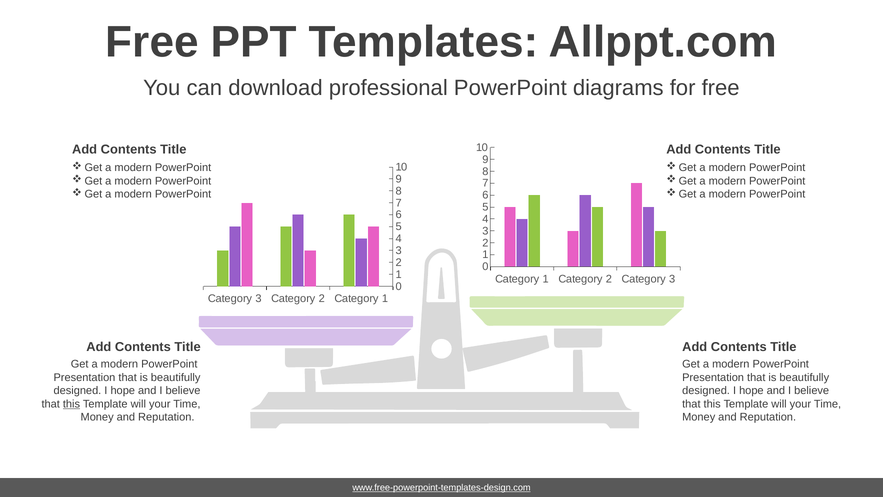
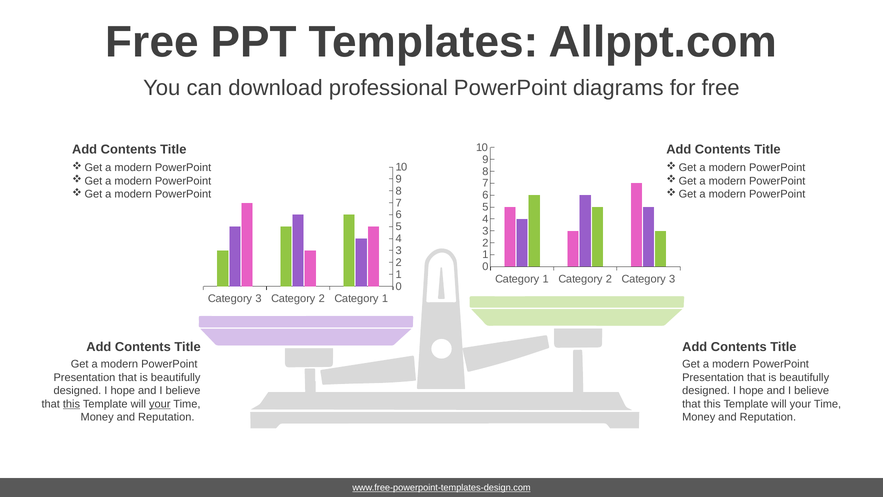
your at (160, 404) underline: none -> present
